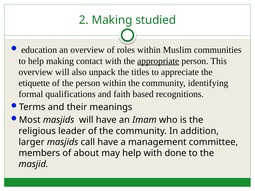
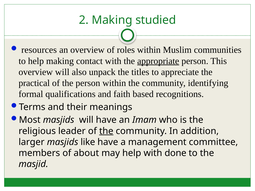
education: education -> resources
etiquette: etiquette -> practical
the at (106, 131) underline: none -> present
call: call -> like
